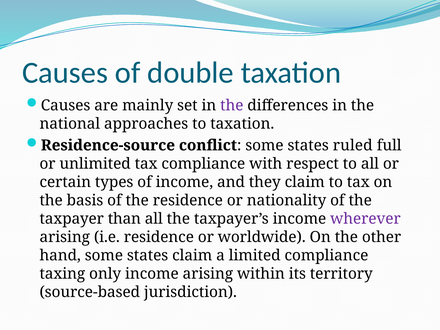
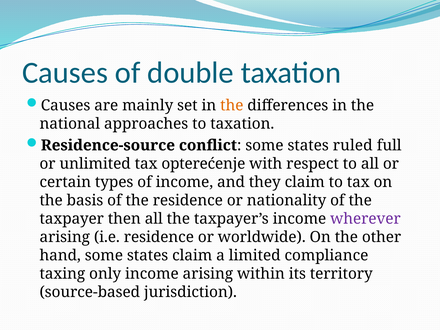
the at (232, 106) colour: purple -> orange
tax compliance: compliance -> opterećenje
than: than -> then
